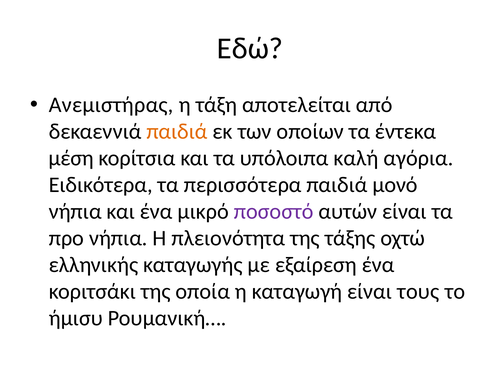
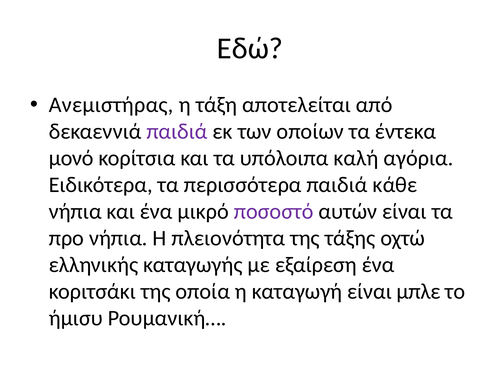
παιδιά at (177, 132) colour: orange -> purple
μέση: μέση -> μονό
μονό: μονό -> κάθε
τους: τους -> μπλε
